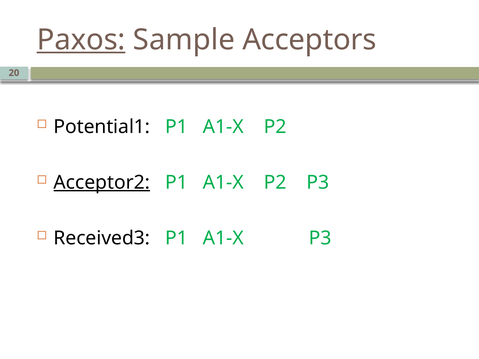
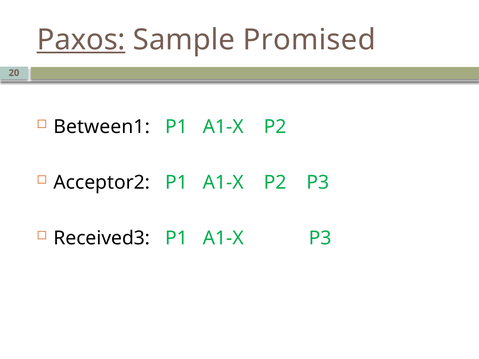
Acceptors: Acceptors -> Promised
Potential1: Potential1 -> Between1
Acceptor2 underline: present -> none
